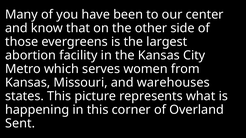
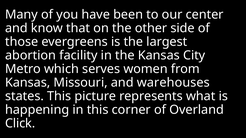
Sent: Sent -> Click
